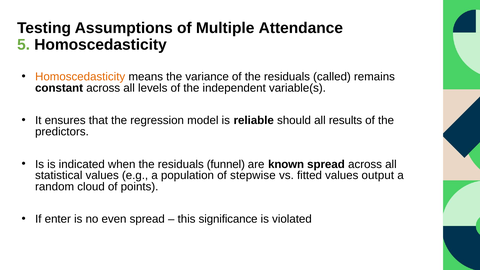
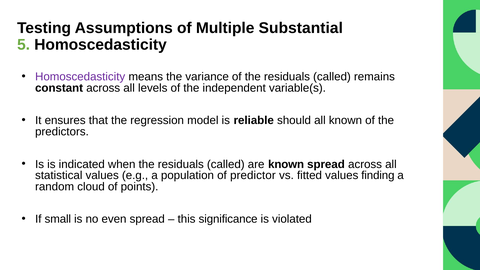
Attendance: Attendance -> Substantial
Homoscedasticity at (80, 77) colour: orange -> purple
all results: results -> known
when the residuals funnel: funnel -> called
stepwise: stepwise -> predictor
output: output -> finding
enter: enter -> small
